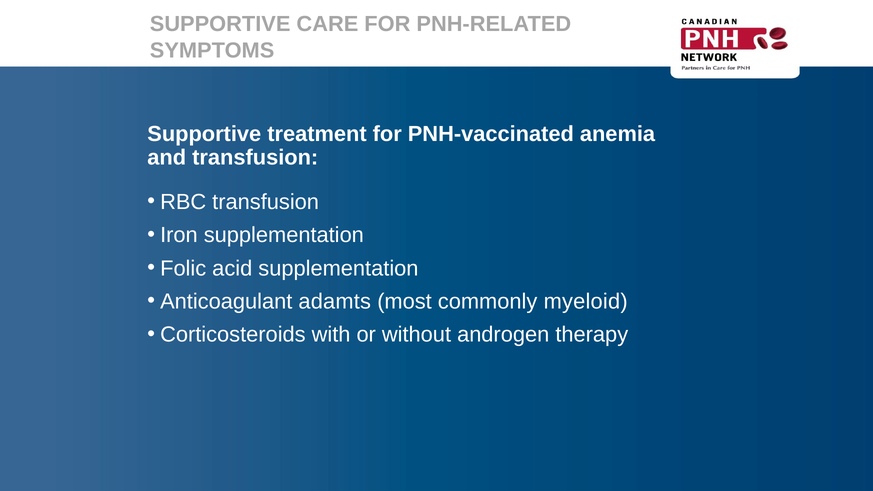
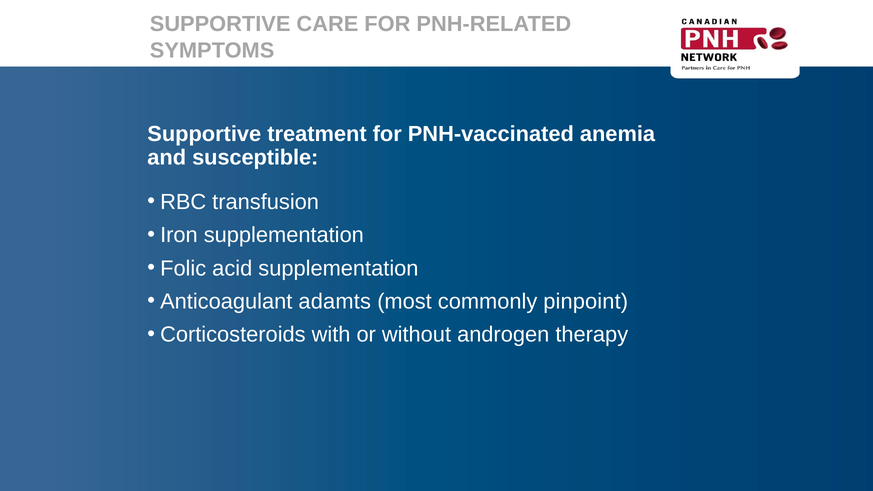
and transfusion: transfusion -> susceptible
myeloid: myeloid -> pinpoint
